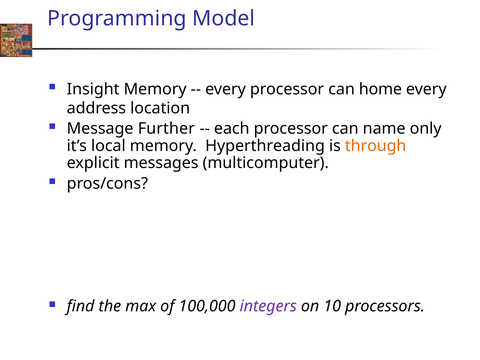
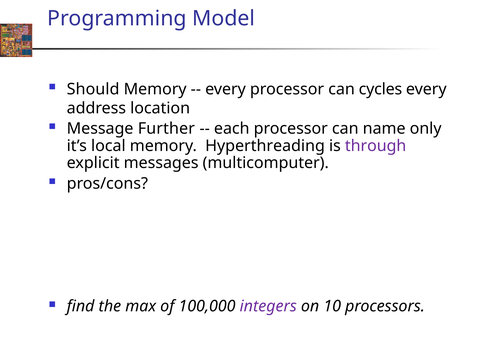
Insight: Insight -> Should
home: home -> cycles
through colour: orange -> purple
